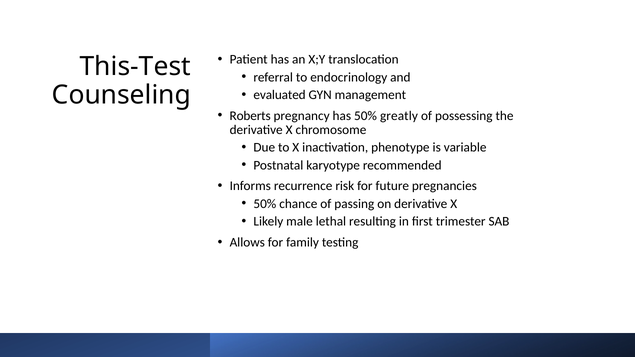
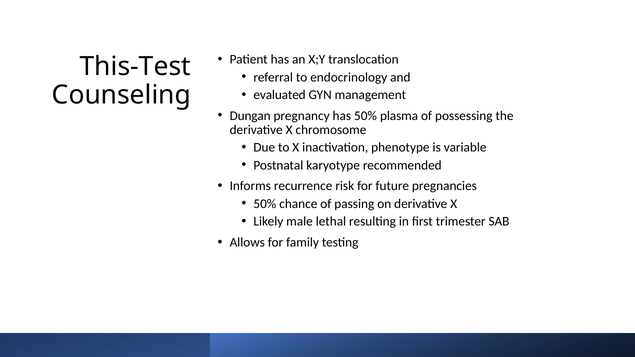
Roberts: Roberts -> Dungan
greatly: greatly -> plasma
